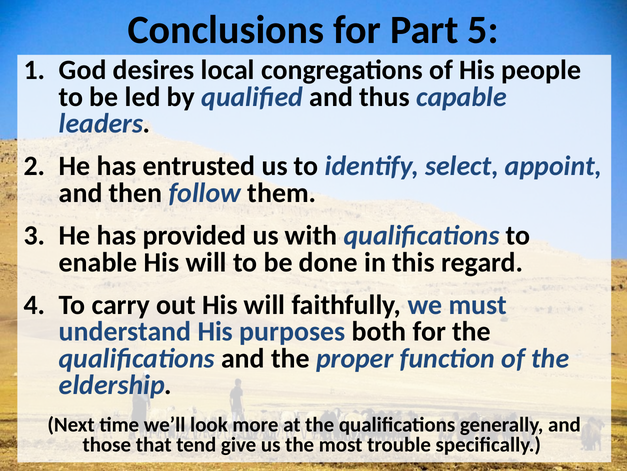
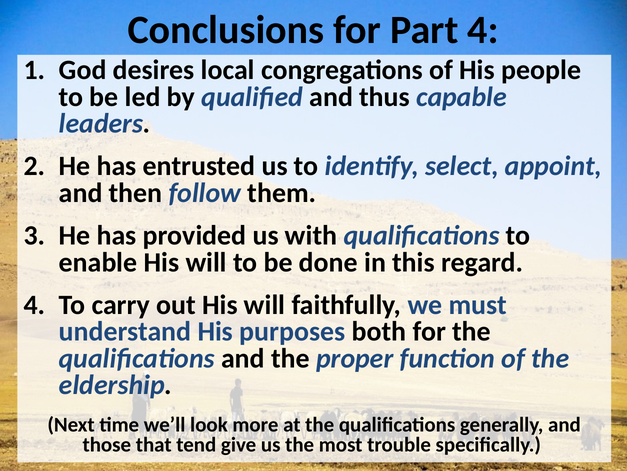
Part 5: 5 -> 4
